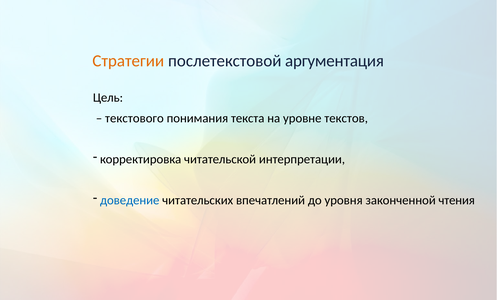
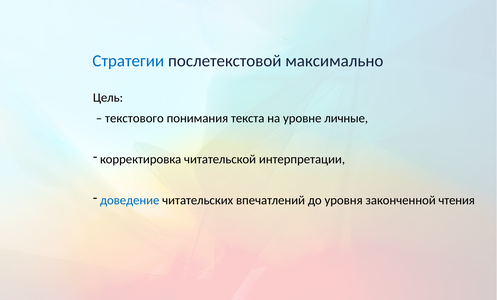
Стратегии colour: orange -> blue
аргументация: аргументация -> максимально
текстов: текстов -> личные
